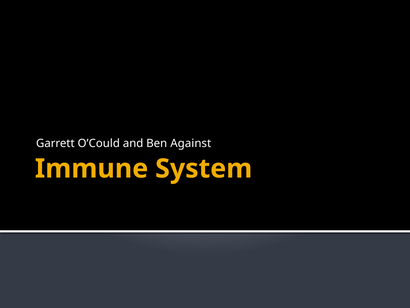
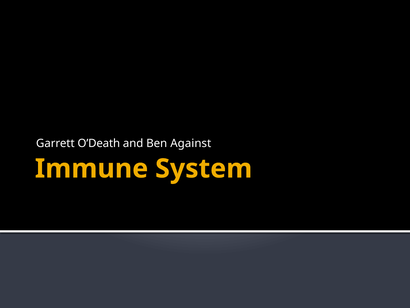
O’Could: O’Could -> O’Death
